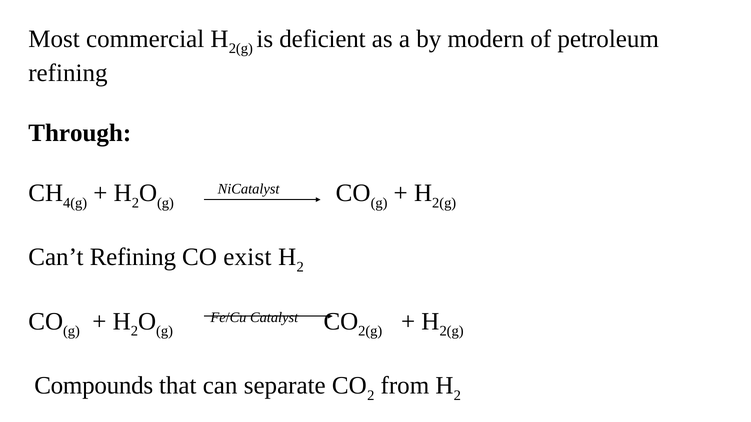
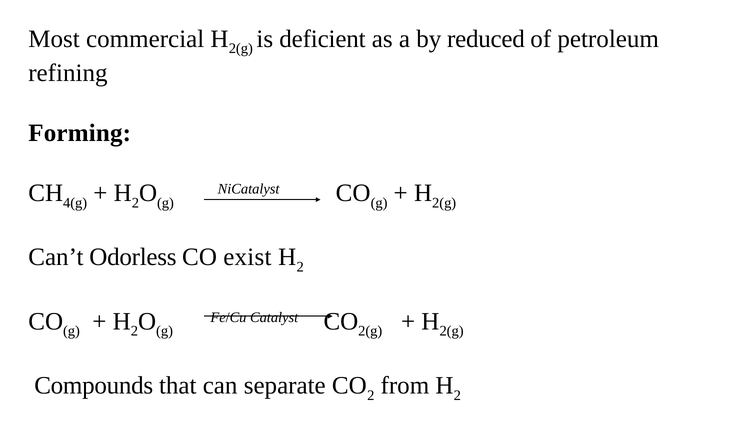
modern: modern -> reduced
Through: Through -> Forming
Can’t Refining: Refining -> Odorless
